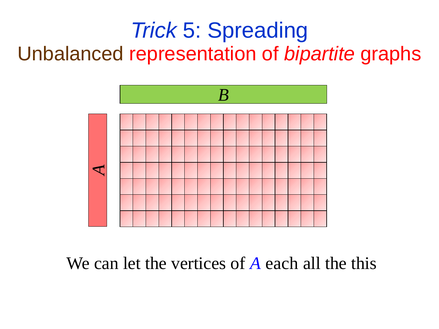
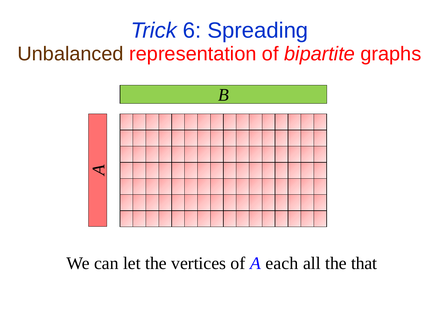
5: 5 -> 6
this: this -> that
